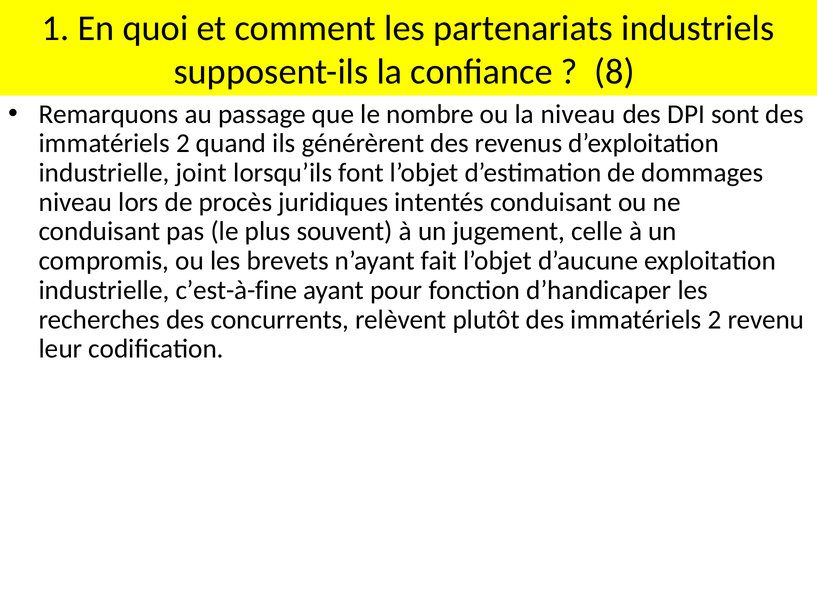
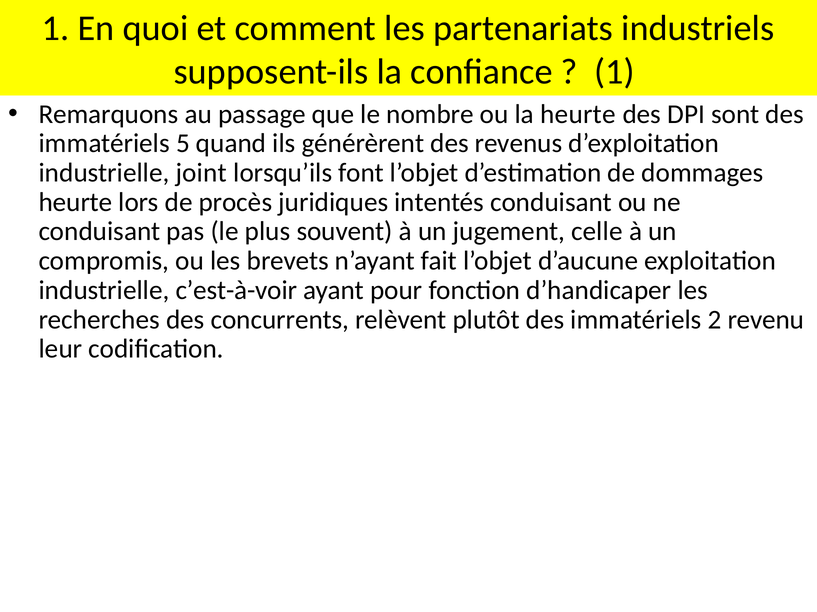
8 at (614, 72): 8 -> 1
la niveau: niveau -> heurte
2 at (183, 144): 2 -> 5
niveau at (76, 202): niveau -> heurte
c’est-à-fine: c’est-à-fine -> c’est-à-voir
